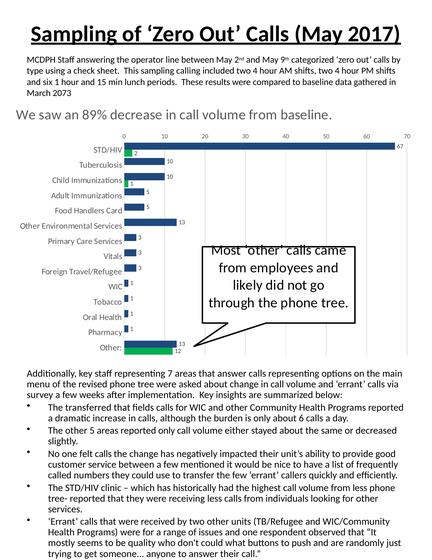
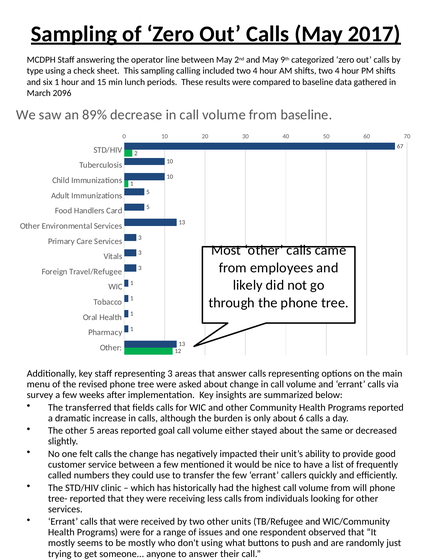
2073: 2073 -> 2096
representing 7: 7 -> 3
reported only: only -> goal
from less: less -> will
be quality: quality -> mostly
don't could: could -> using
